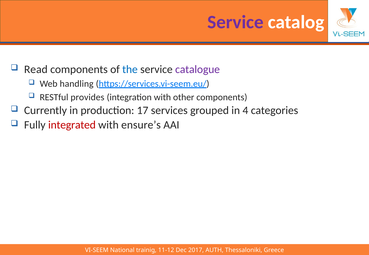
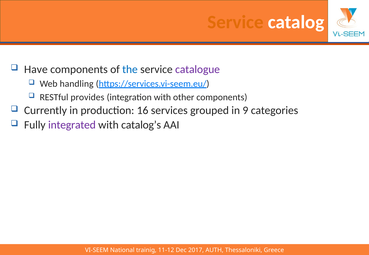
Service at (235, 22) colour: purple -> orange
Read: Read -> Have
17: 17 -> 16
4: 4 -> 9
integrated colour: red -> purple
ensure’s: ensure’s -> catalog’s
